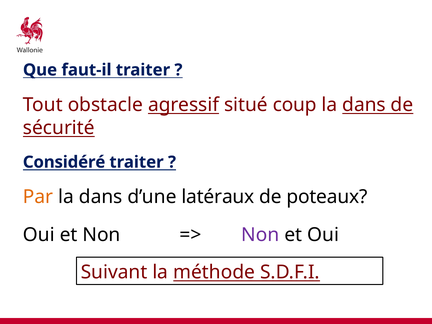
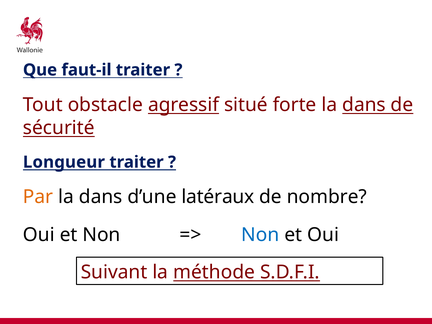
coup: coup -> forte
Considéré: Considéré -> Longueur
poteaux: poteaux -> nombre
Non at (260, 235) colour: purple -> blue
